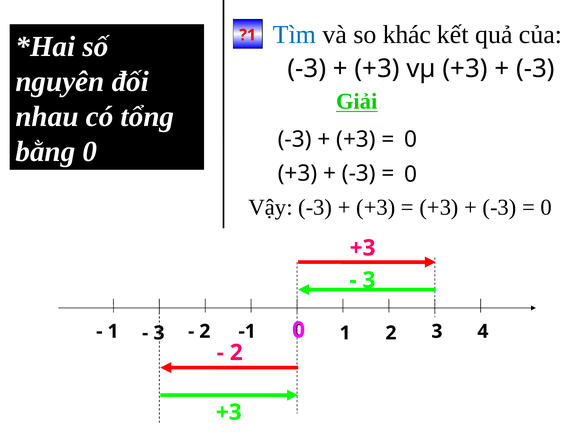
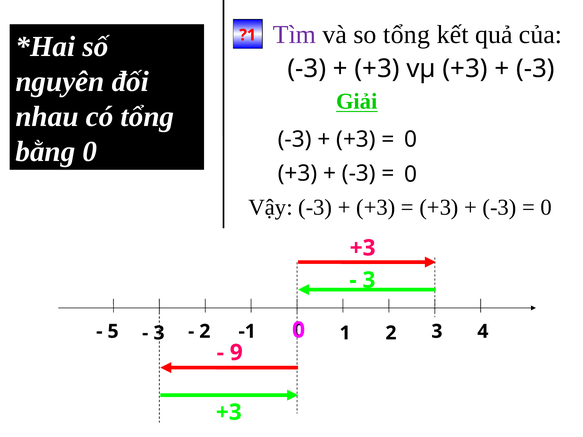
Tìm colour: blue -> purple
so khác: khác -> tổng
1 at (113, 332): 1 -> 5
2 at (236, 353): 2 -> 9
